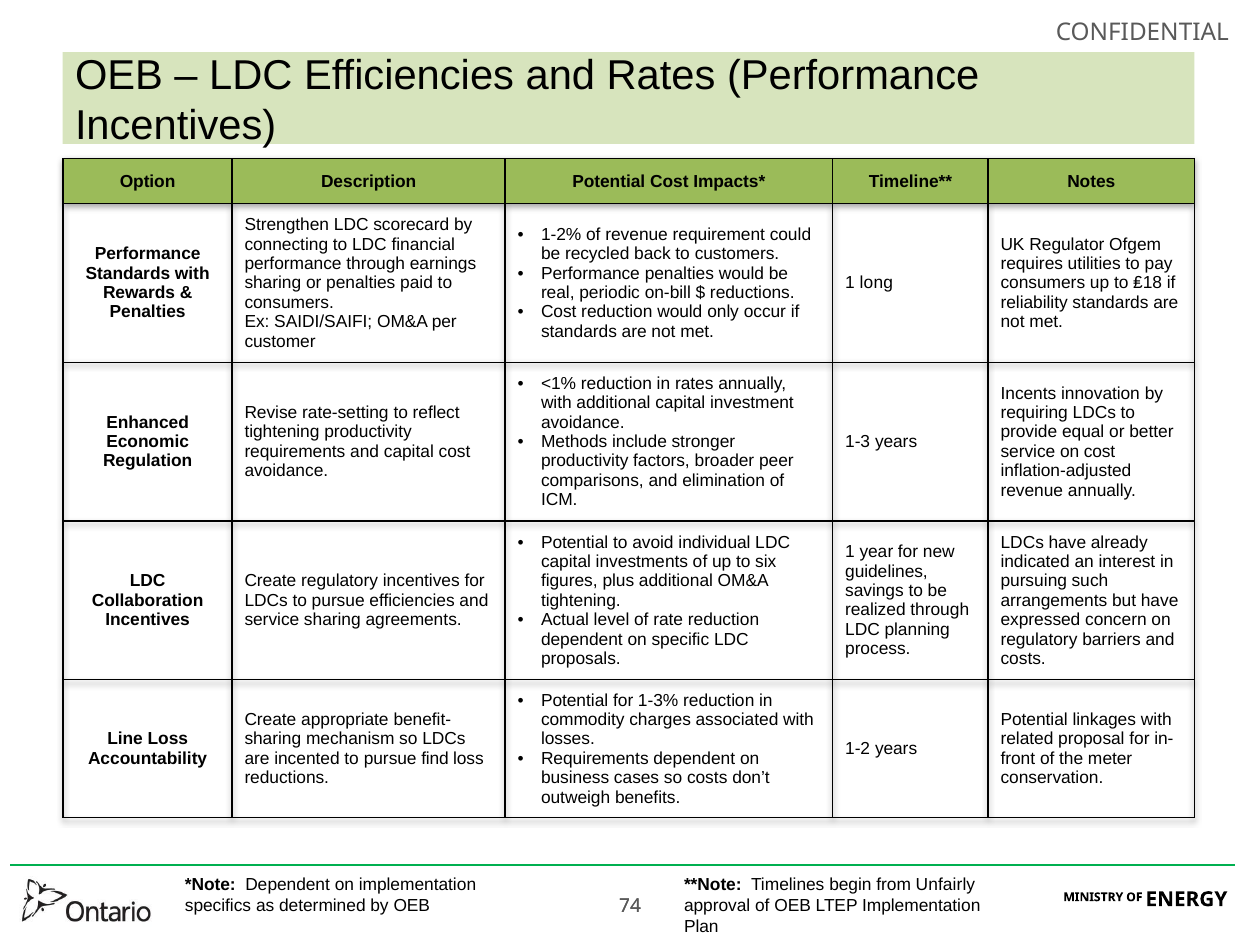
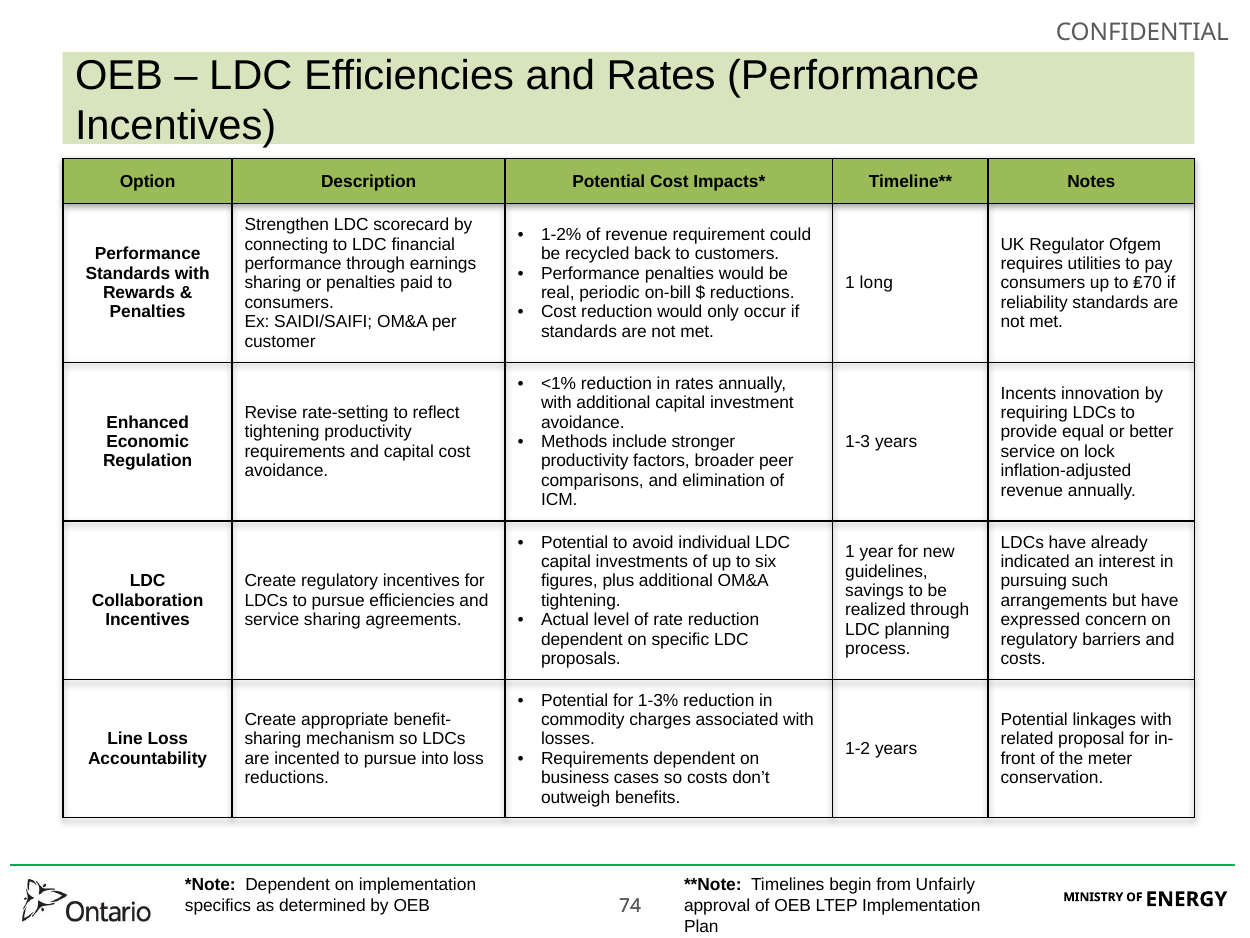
₤18: ₤18 -> ₤70
on cost: cost -> lock
find: find -> into
